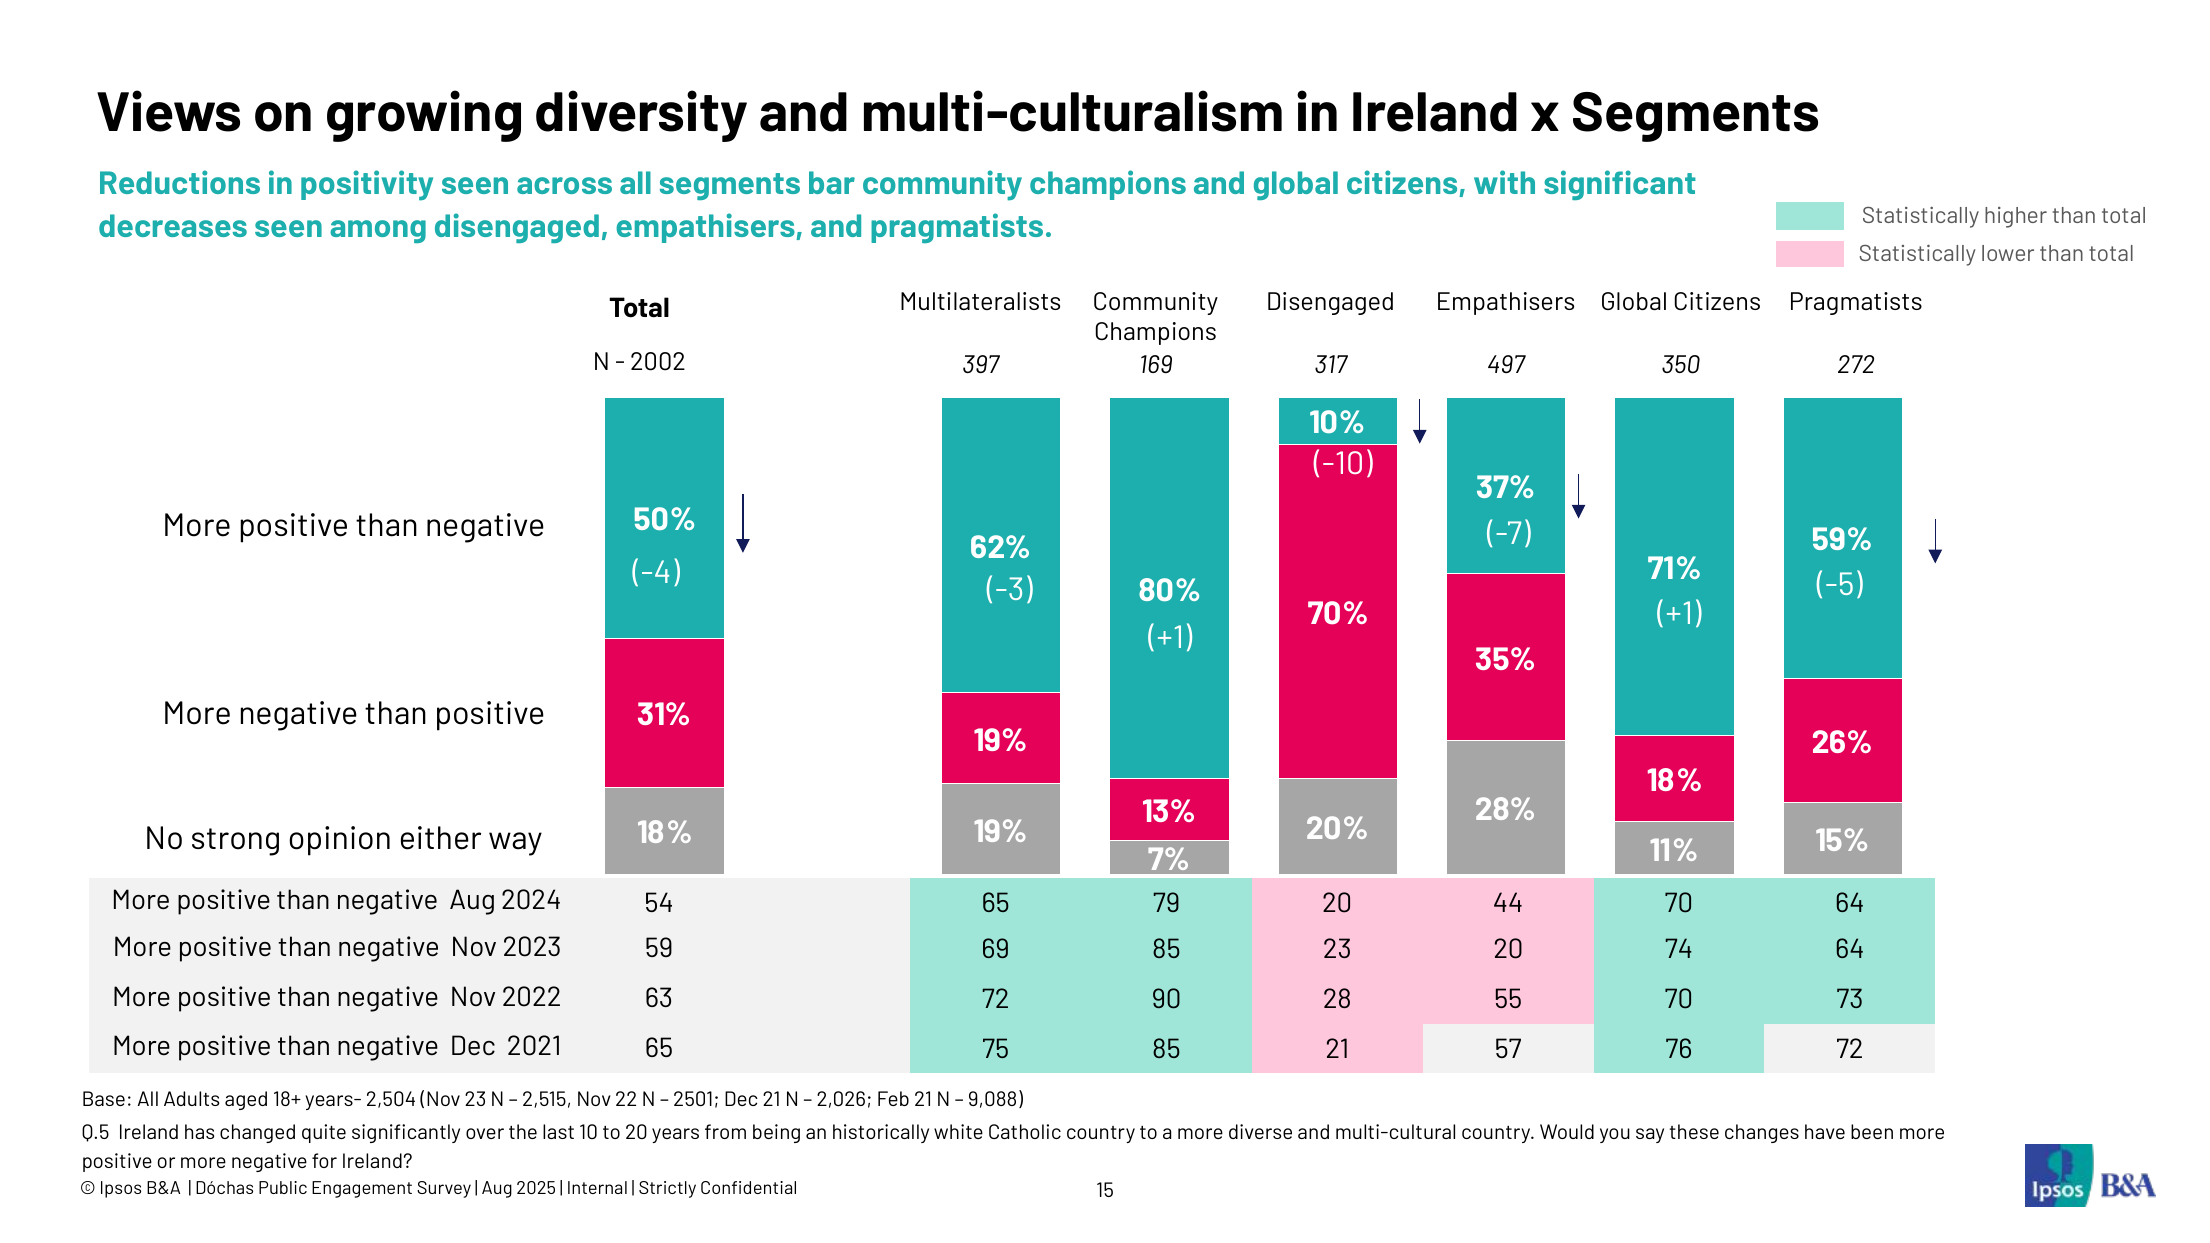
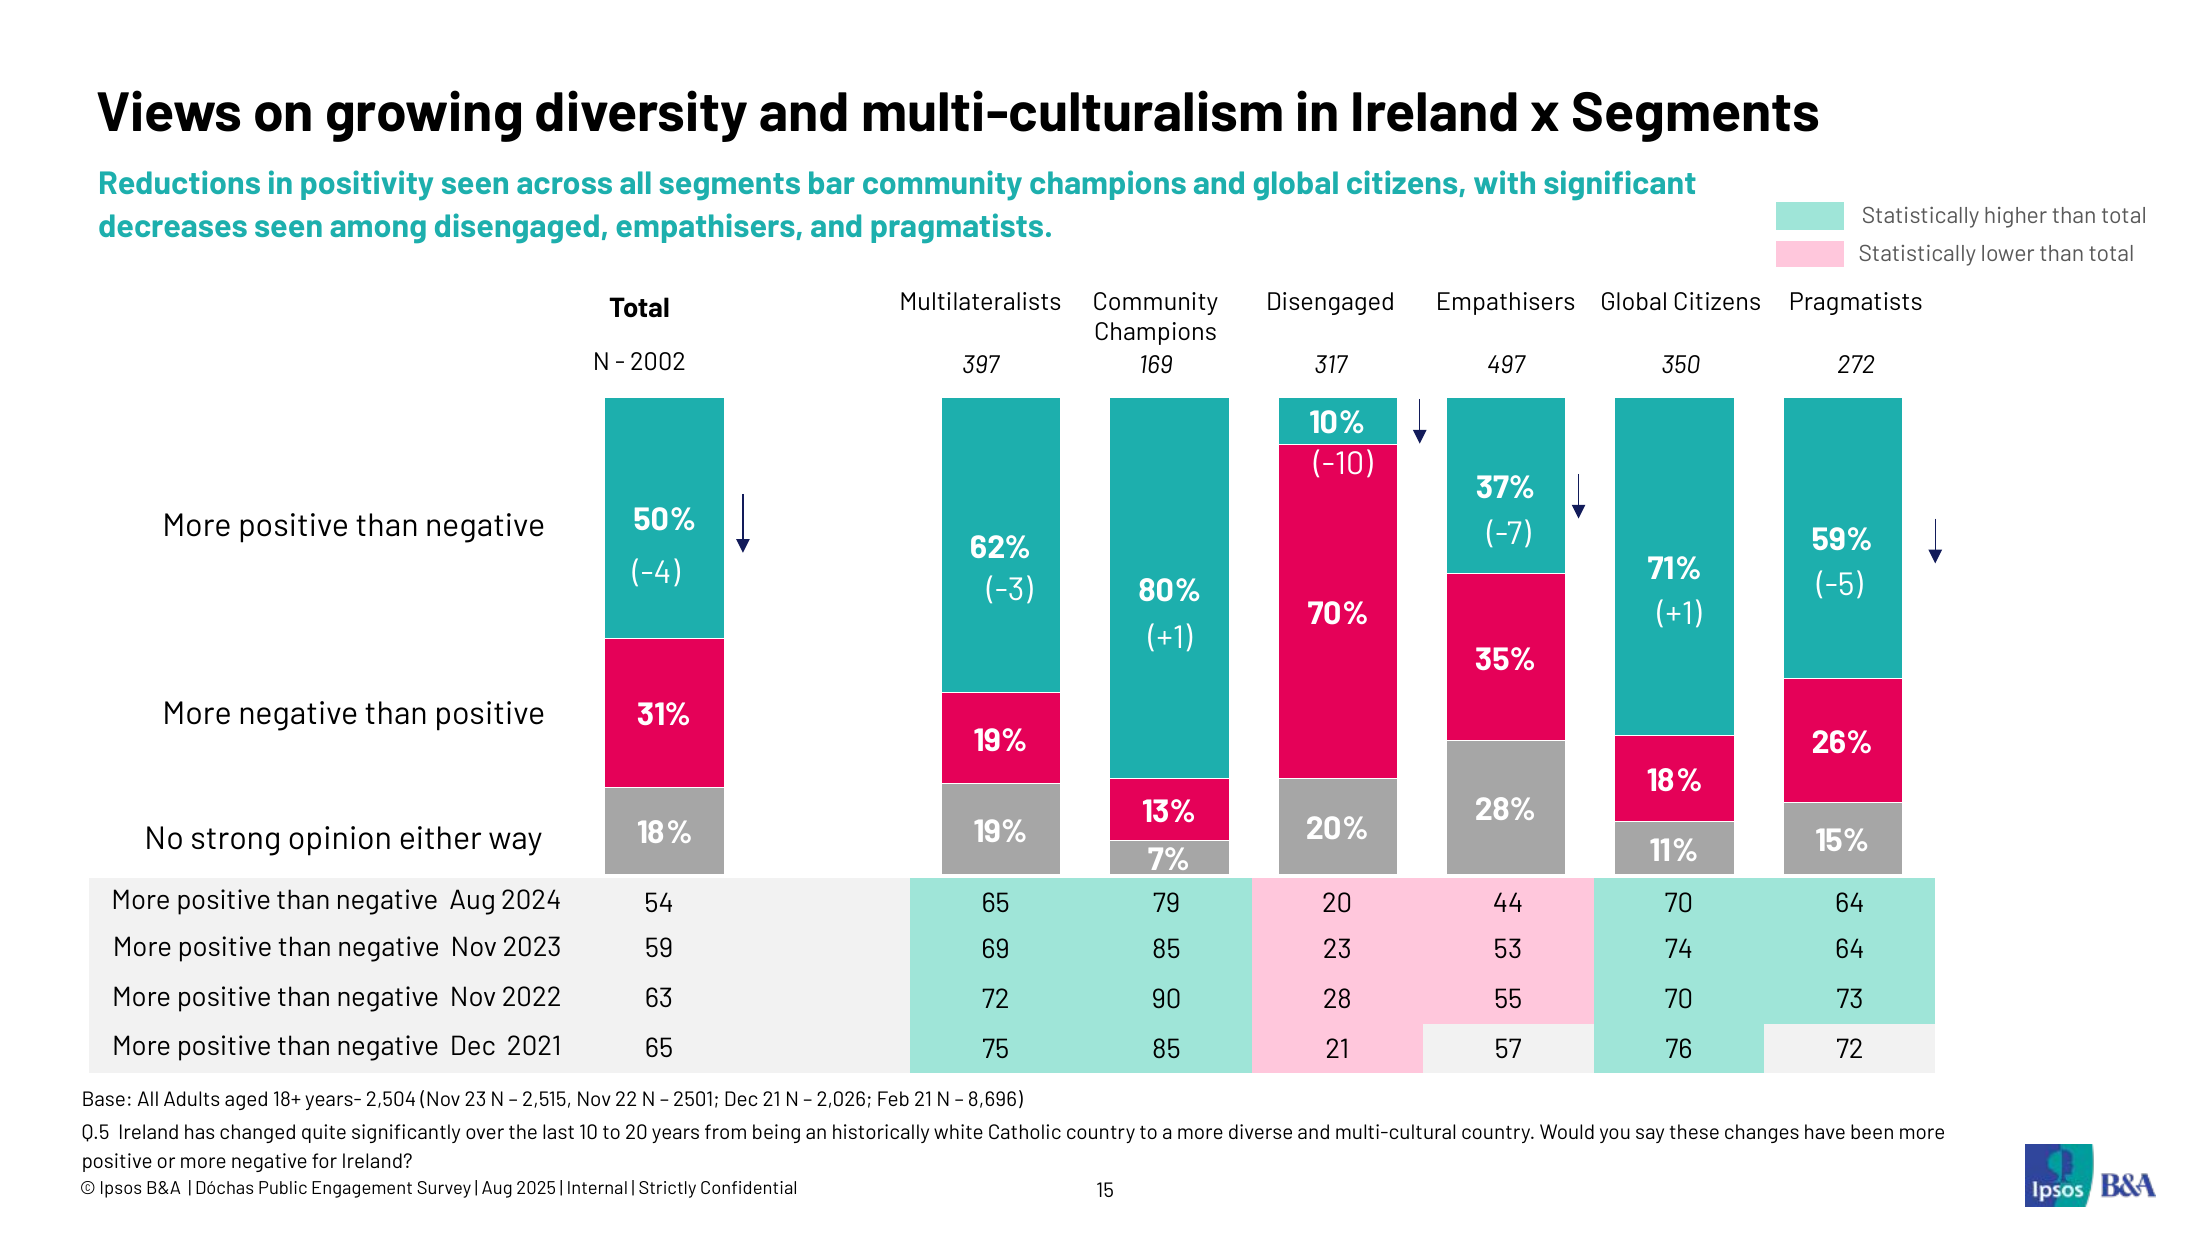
23 20: 20 -> 53
9,088: 9,088 -> 8,696
